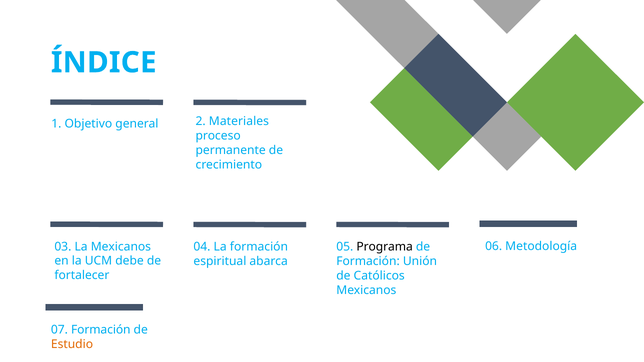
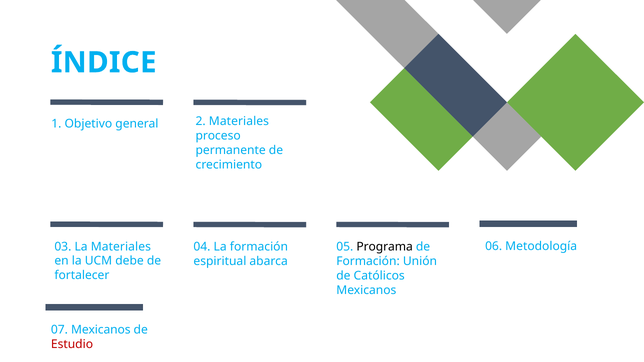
La Mexicanos: Mexicanos -> Materiales
07 Formación: Formación -> Mexicanos
Estudio colour: orange -> red
